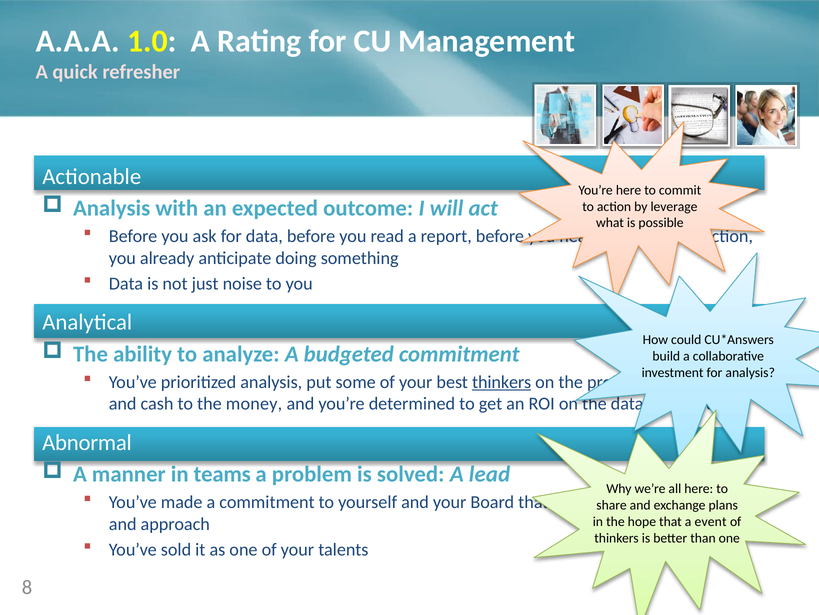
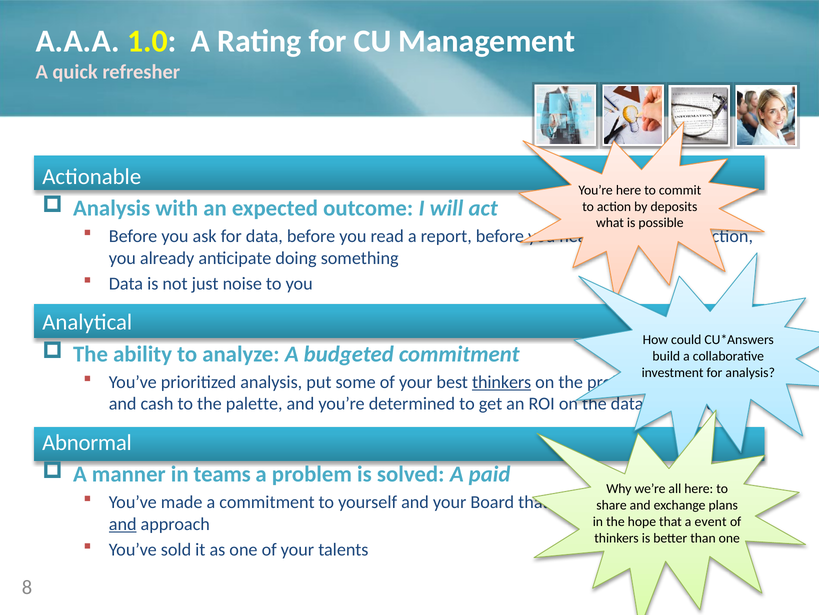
leverage: leverage -> deposits
money: money -> palette
lead: lead -> paid
and at (123, 524) underline: none -> present
